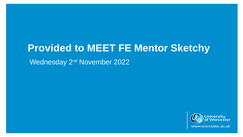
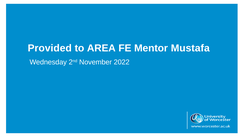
MEET: MEET -> AREA
Sketchy: Sketchy -> Mustafa
